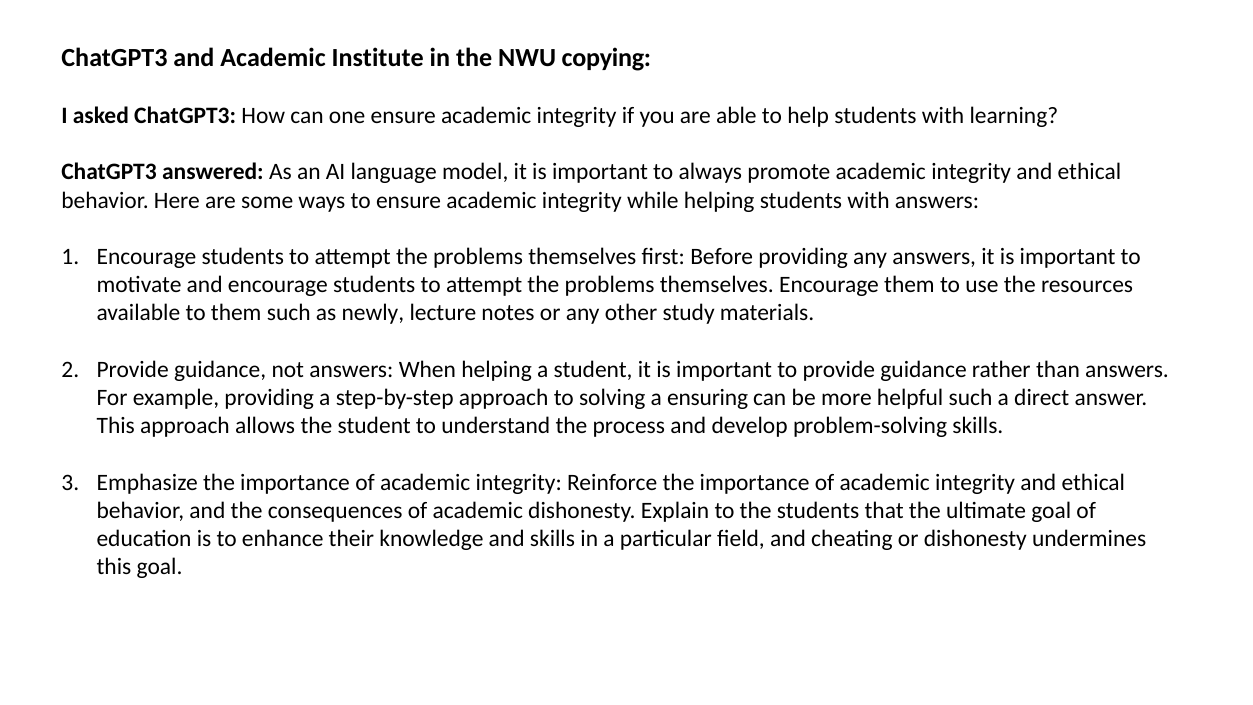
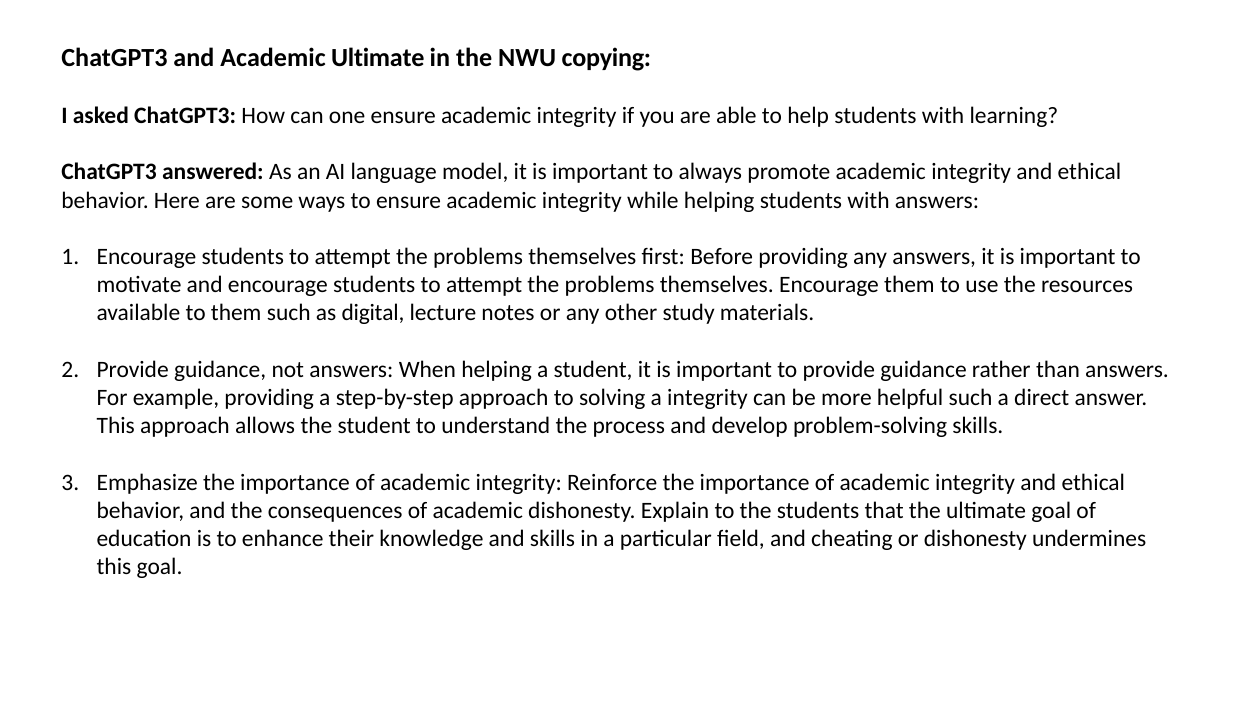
Academic Institute: Institute -> Ultimate
newly: newly -> digital
a ensuring: ensuring -> integrity
